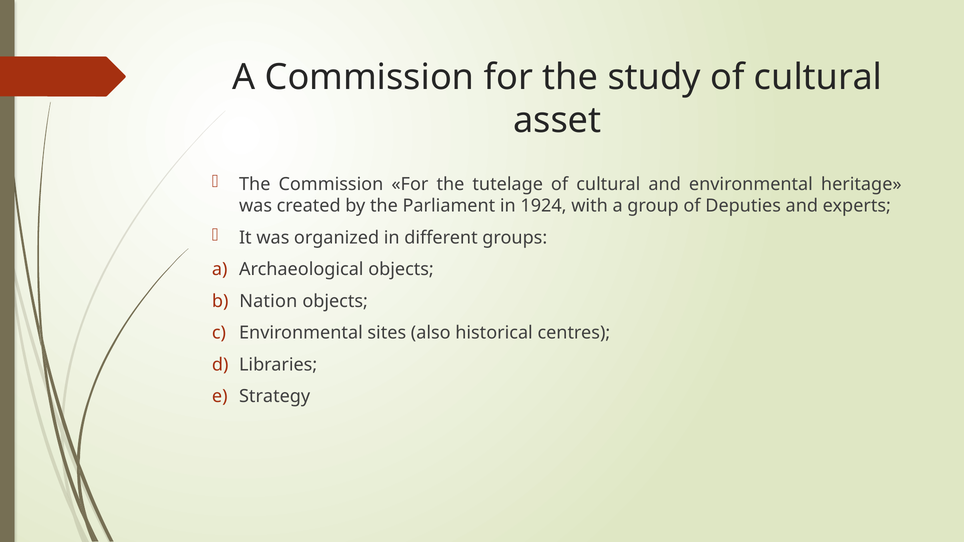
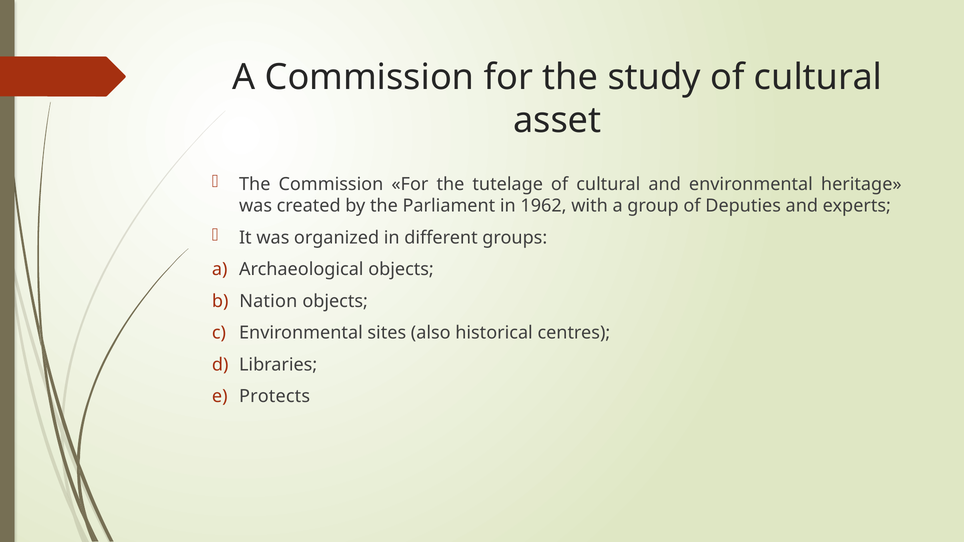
1924: 1924 -> 1962
Strategy: Strategy -> Protects
